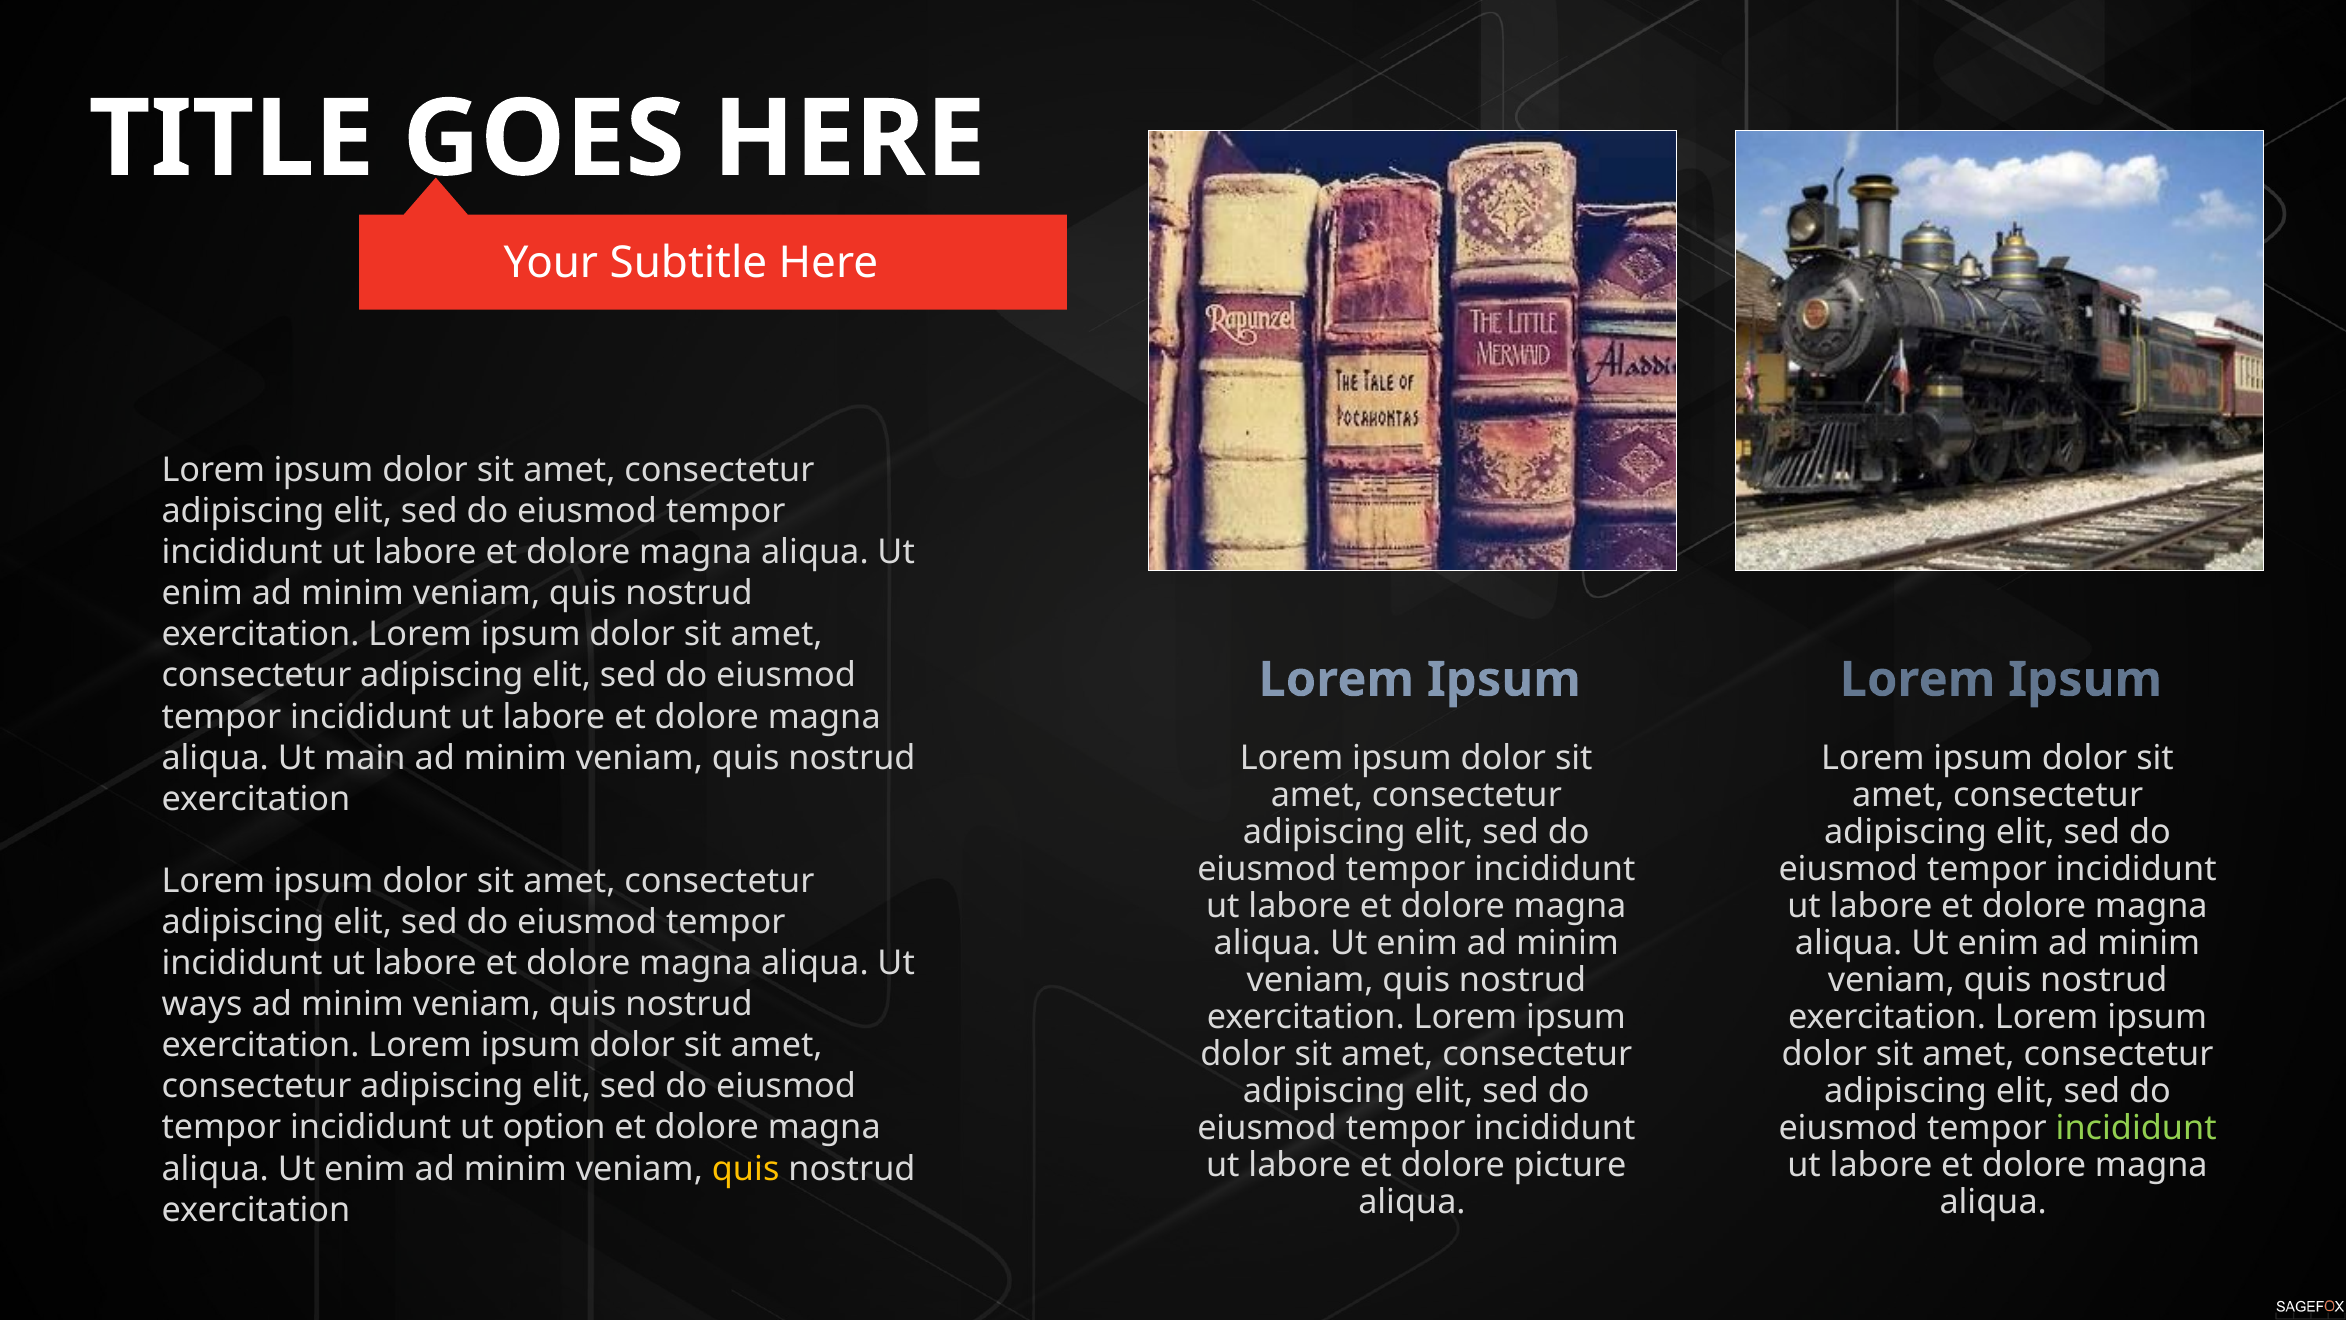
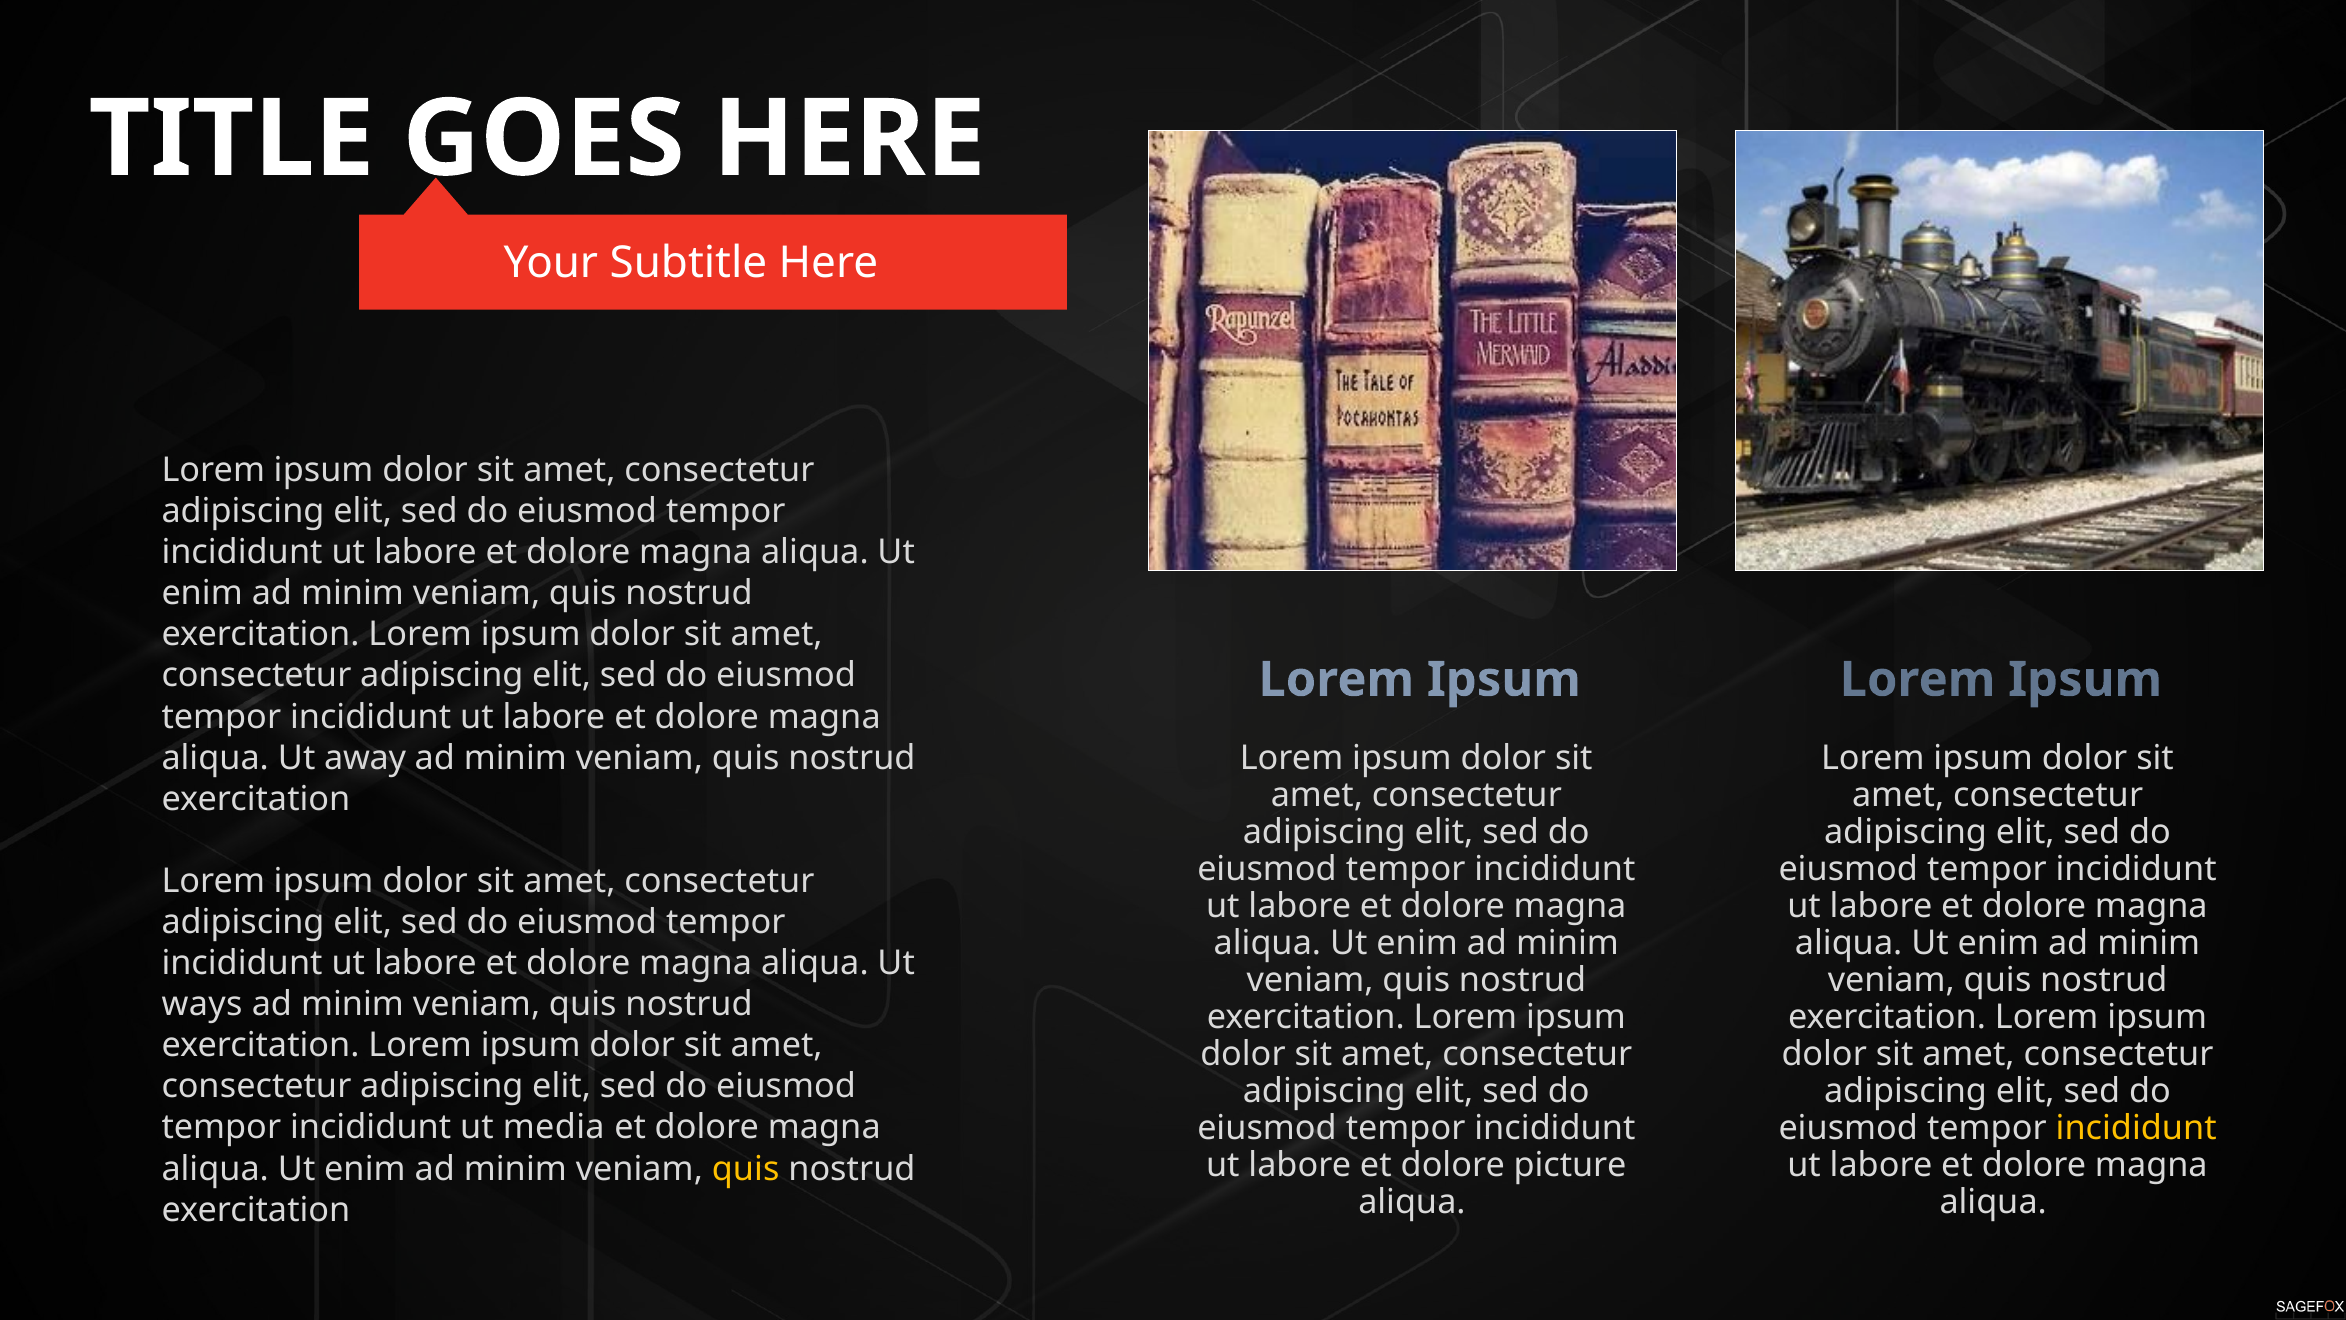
main: main -> away
option: option -> media
incididunt at (2136, 1128) colour: light green -> yellow
